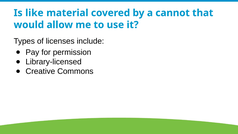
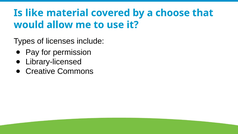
cannot: cannot -> choose
